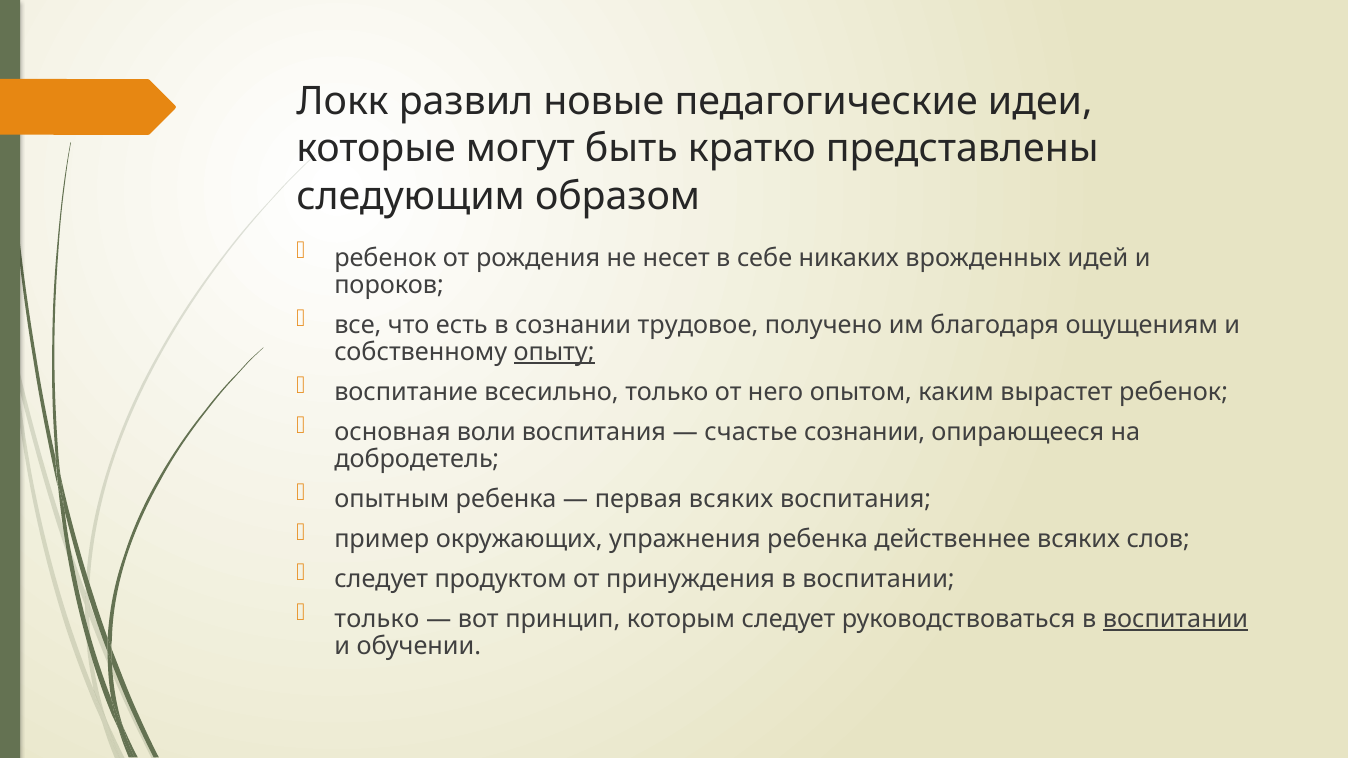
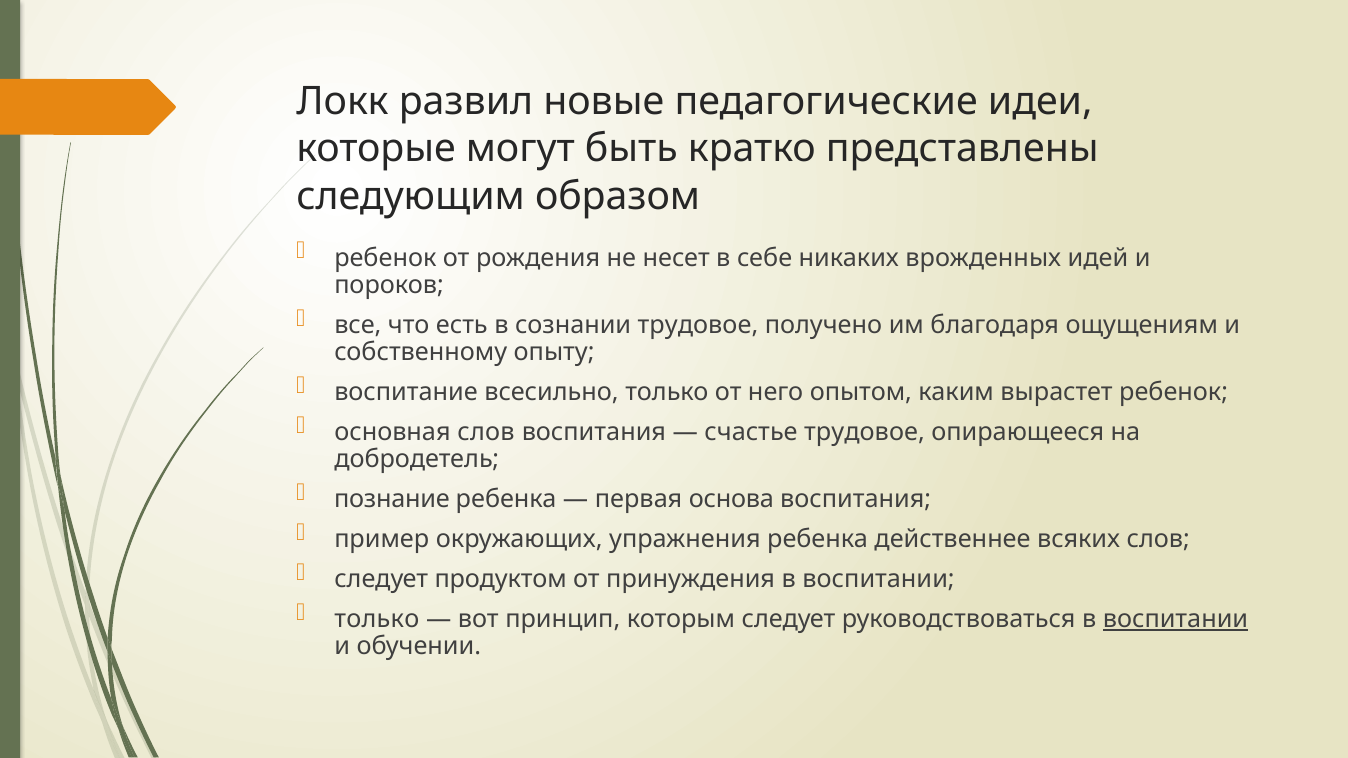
опыту underline: present -> none
основная воли: воли -> слов
счастье сознании: сознании -> трудовое
опытным: опытным -> познание
первая всяких: всяких -> основа
